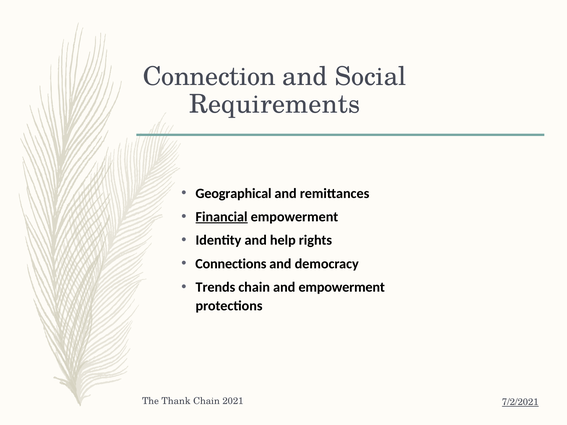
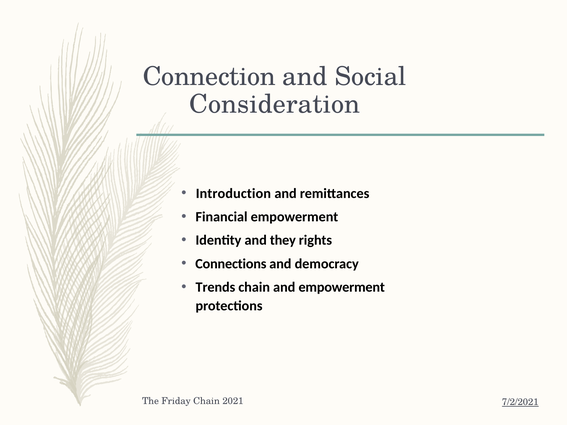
Requirements: Requirements -> Consideration
Geographical: Geographical -> Introduction
Financial underline: present -> none
help: help -> they
Thank: Thank -> Friday
